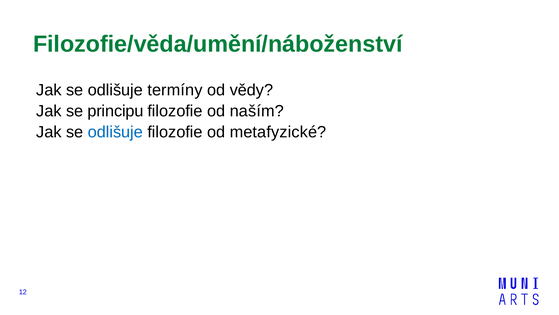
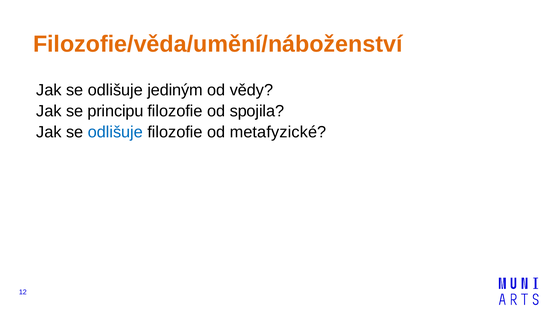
Filozofie/věda/umění/náboženství colour: green -> orange
termíny: termíny -> jediným
naším: naším -> spojila
